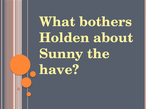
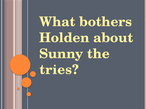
have: have -> tries
